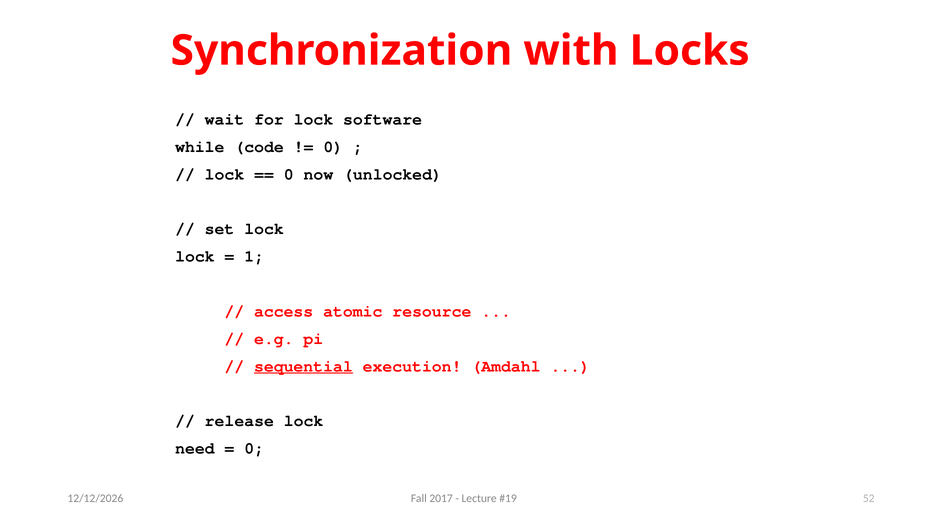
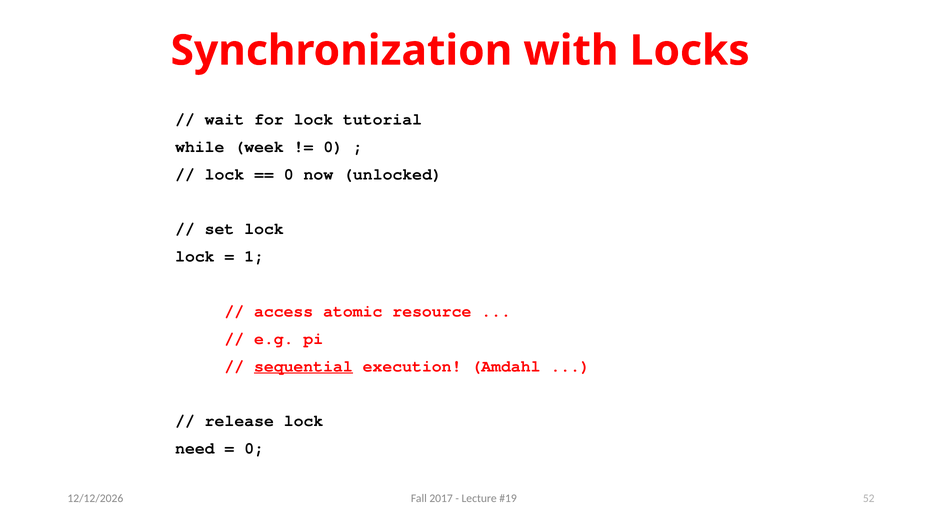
software: software -> tutorial
code: code -> week
